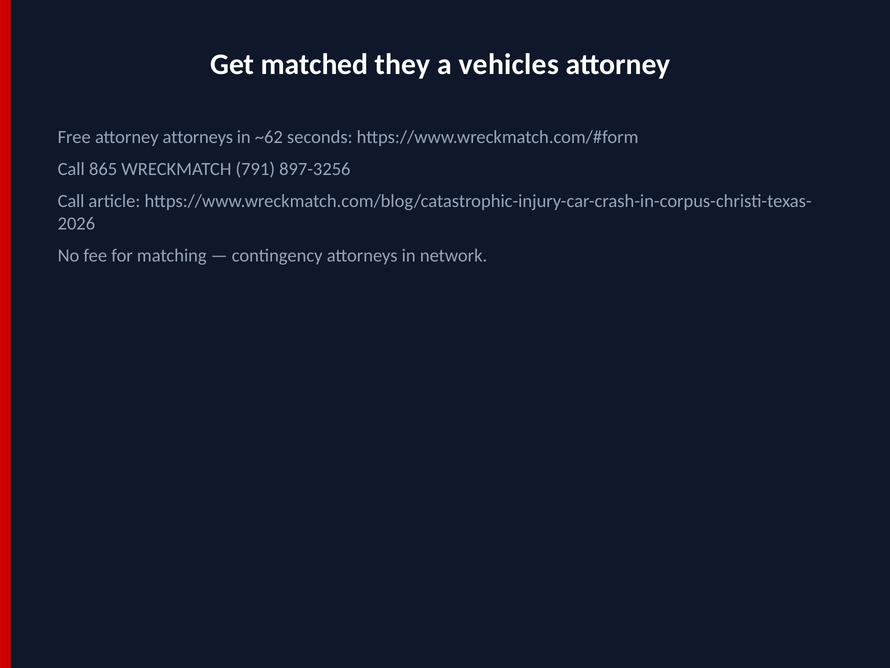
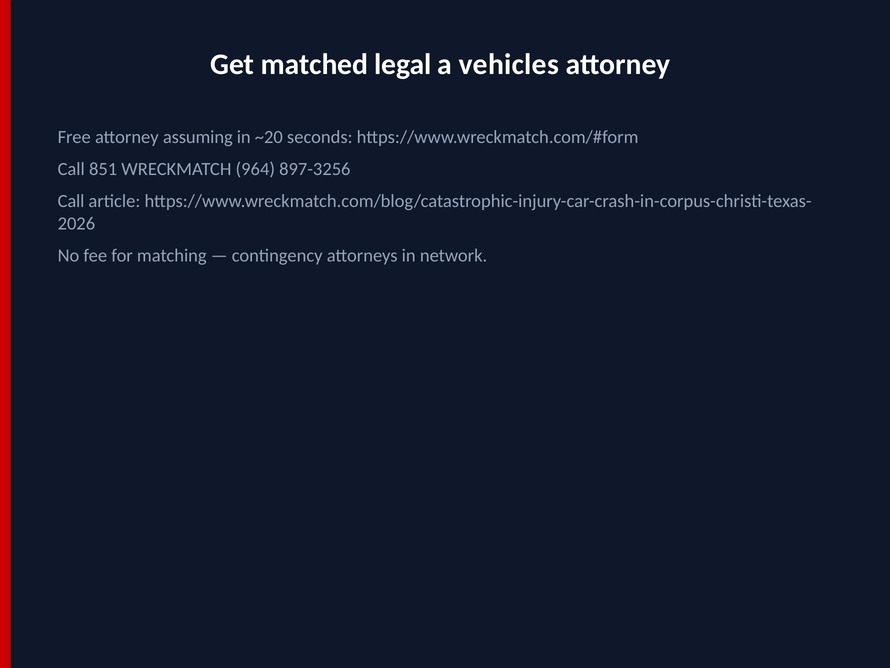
they: they -> legal
attorney attorneys: attorneys -> assuming
~62: ~62 -> ~20
865: 865 -> 851
791: 791 -> 964
